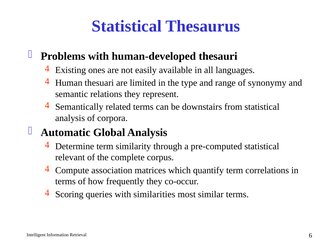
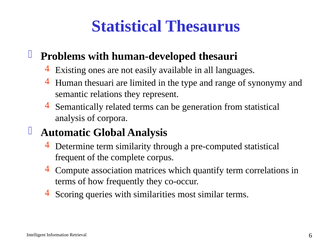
downstairs: downstairs -> generation
relevant: relevant -> frequent
